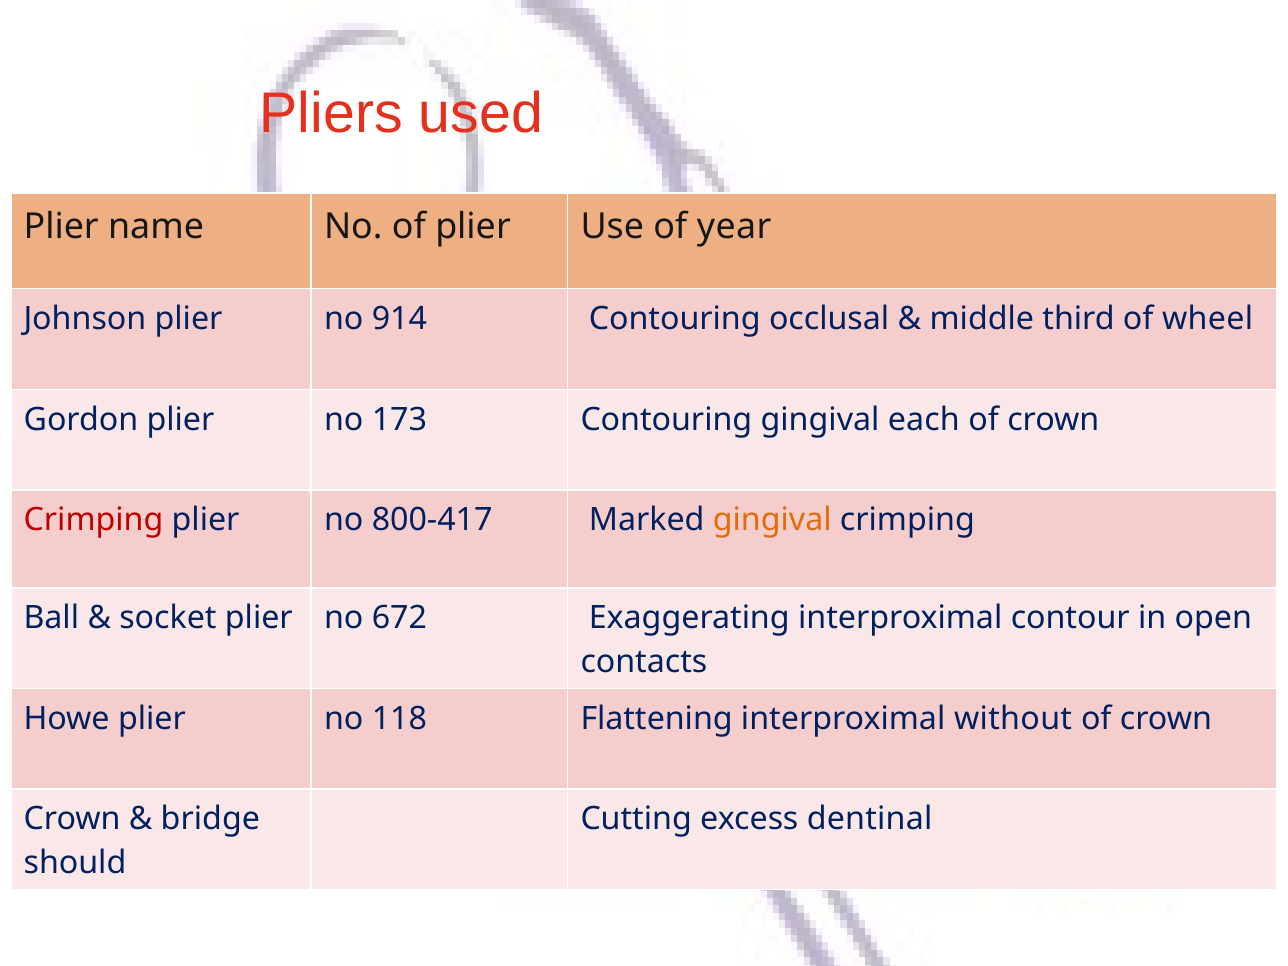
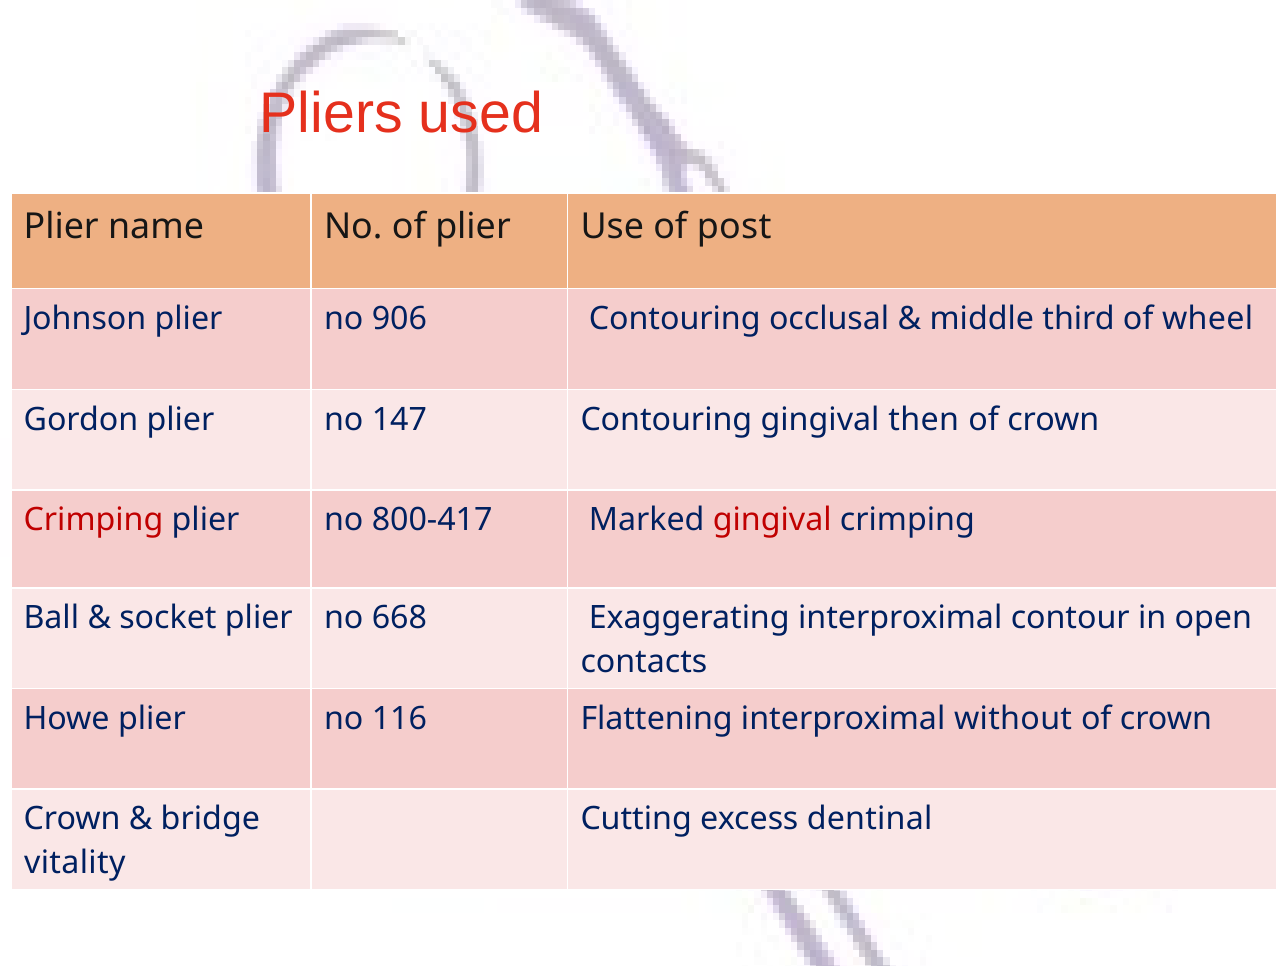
year: year -> post
914: 914 -> 906
173: 173 -> 147
each: each -> then
gingival at (772, 520) colour: orange -> red
672: 672 -> 668
118: 118 -> 116
should: should -> vitality
